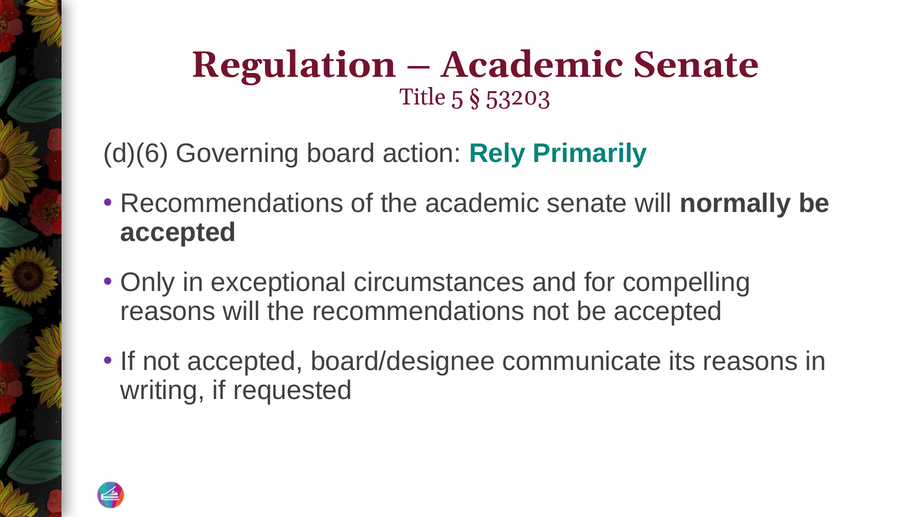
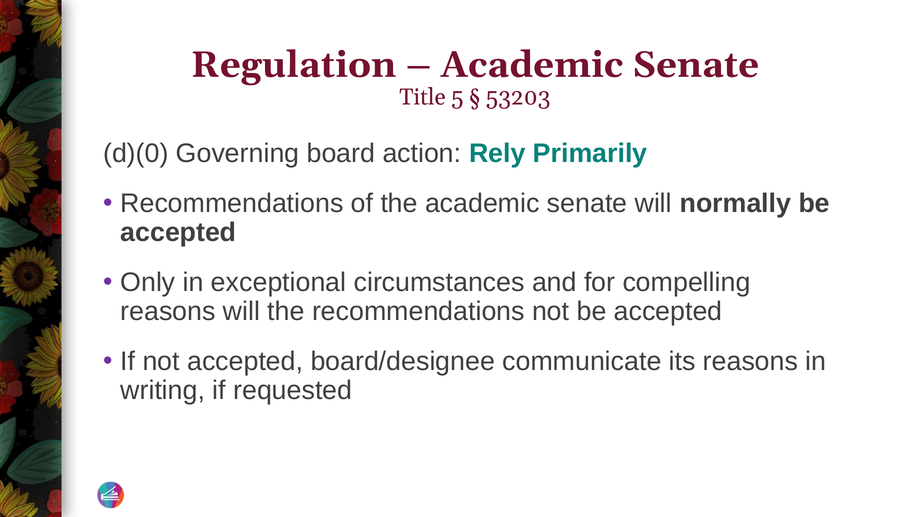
d)(6: d)(6 -> d)(0
